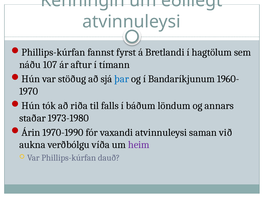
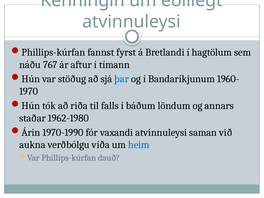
107: 107 -> 767
1973-1980: 1973-1980 -> 1962-1980
heim colour: purple -> blue
